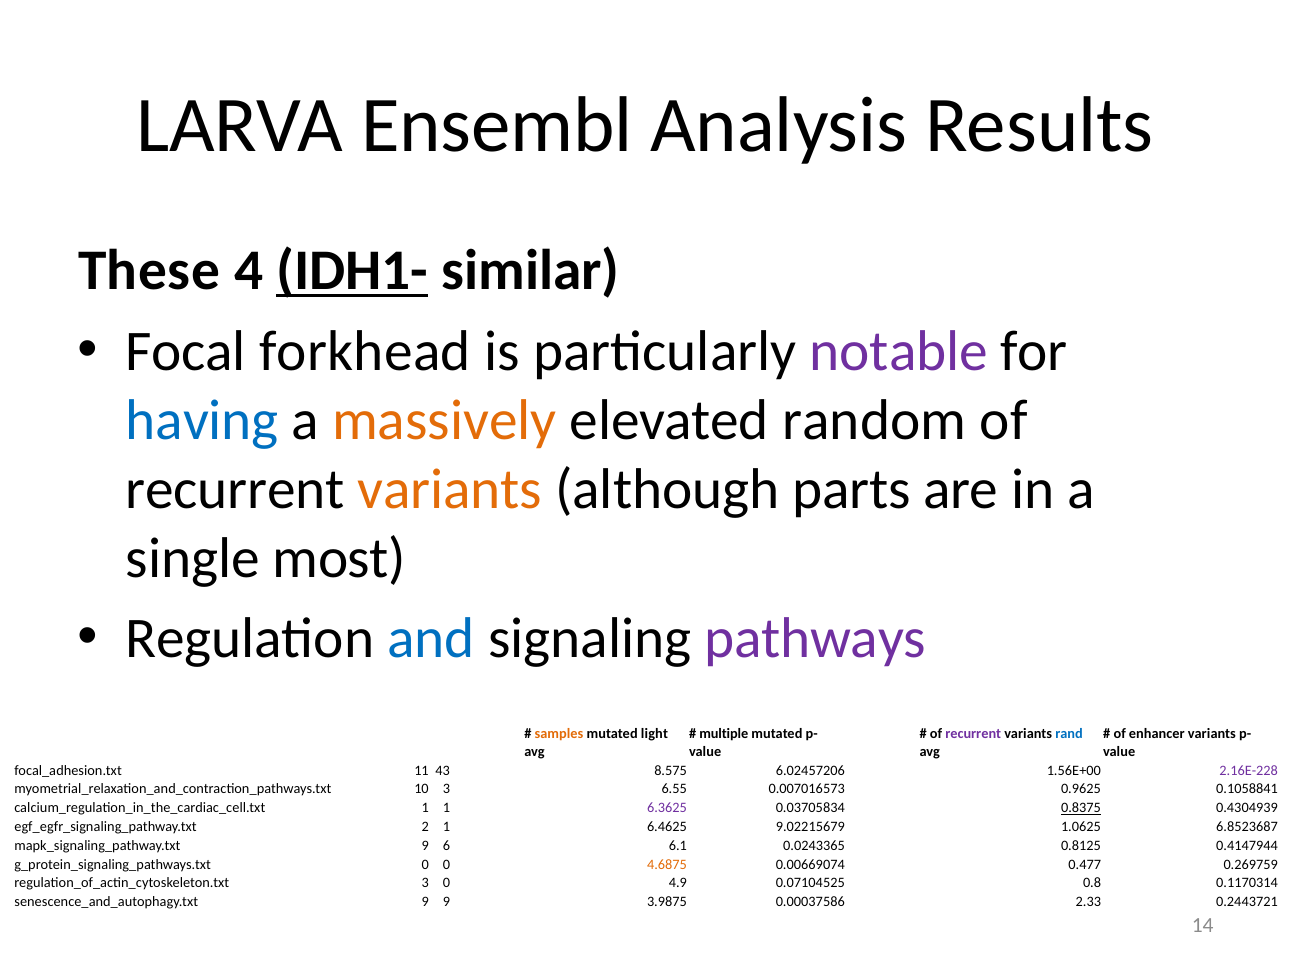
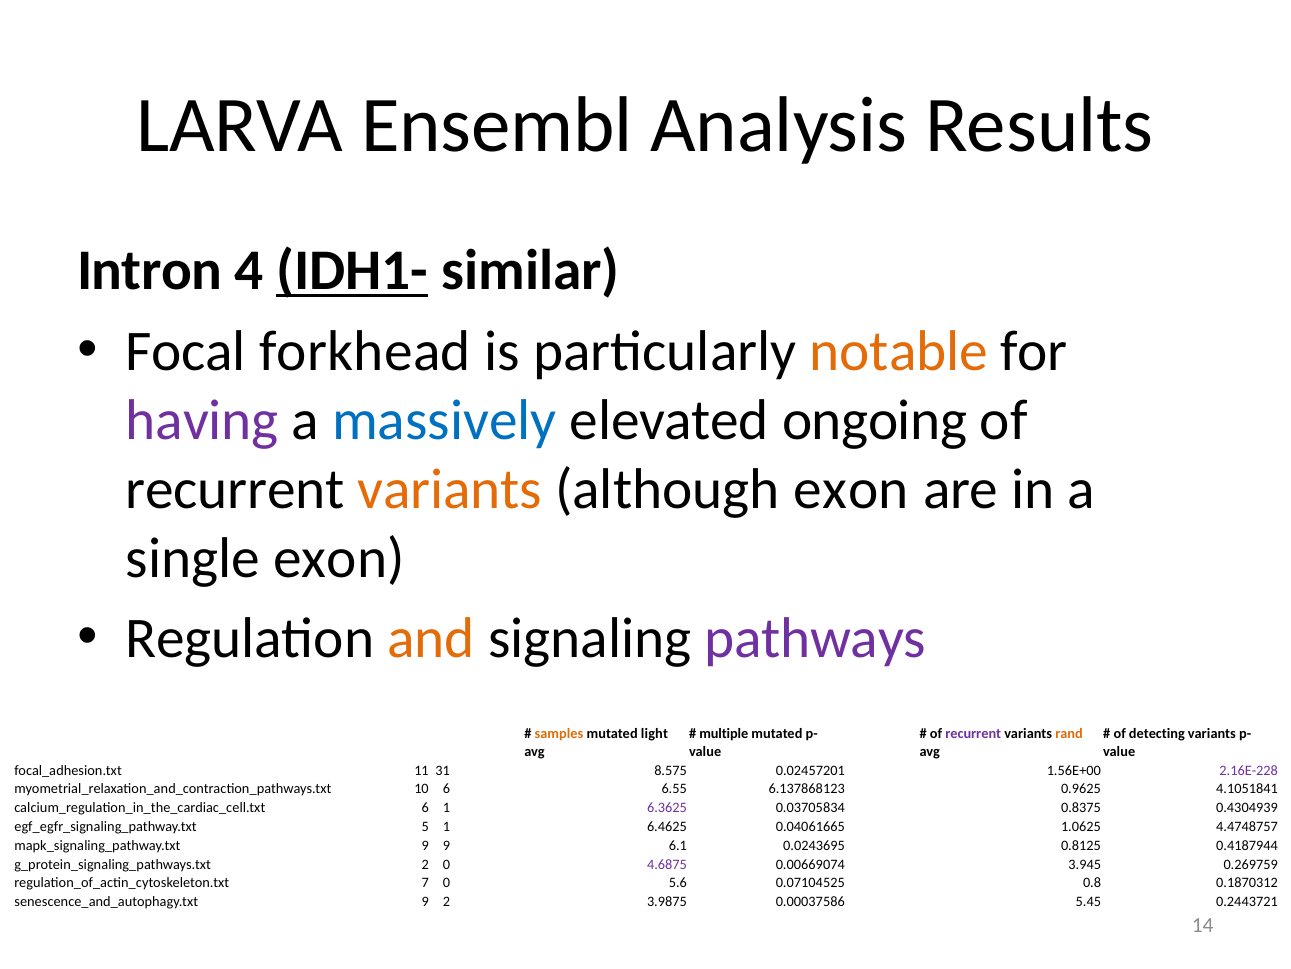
These: These -> Intron
notable colour: purple -> orange
having colour: blue -> purple
massively colour: orange -> blue
random: random -> ongoing
although parts: parts -> exon
single most: most -> exon
and colour: blue -> orange
rand colour: blue -> orange
enhancer: enhancer -> detecting
43: 43 -> 31
6.02457206: 6.02457206 -> 0.02457201
10 3: 3 -> 6
0.007016573: 0.007016573 -> 6.137868123
0.1058841: 0.1058841 -> 4.1051841
1 at (425, 807): 1 -> 6
0.8375 underline: present -> none
2: 2 -> 5
9.02215679: 9.02215679 -> 0.04061665
6.8523687: 6.8523687 -> 4.4748757
9 6: 6 -> 9
0.0243365: 0.0243365 -> 0.0243695
0.4147944: 0.4147944 -> 0.4187944
0 at (425, 864): 0 -> 2
4.6875 colour: orange -> purple
0.477: 0.477 -> 3.945
3 at (425, 882): 3 -> 7
4.9: 4.9 -> 5.6
0.1170314: 0.1170314 -> 0.1870312
9 9: 9 -> 2
2.33: 2.33 -> 5.45
